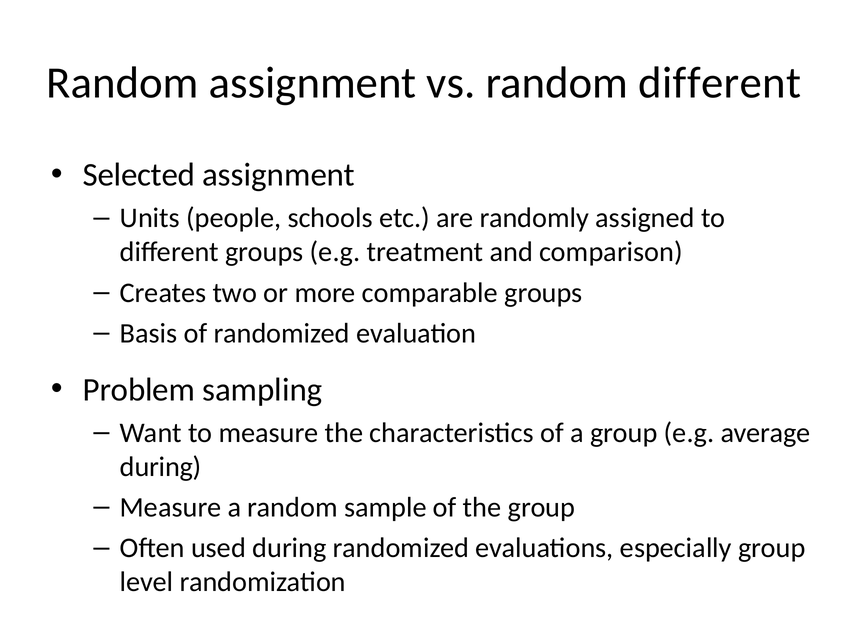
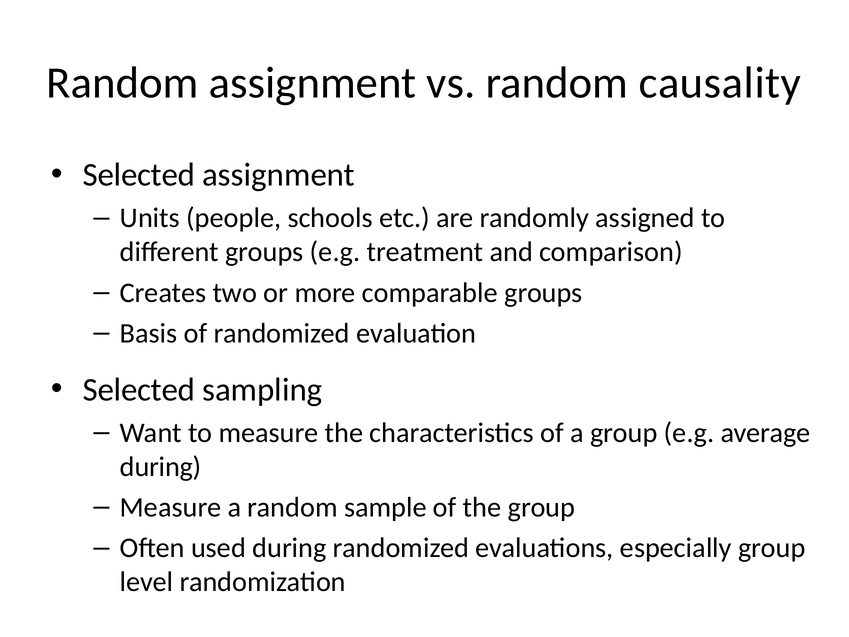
random different: different -> causality
Problem at (139, 390): Problem -> Selected
